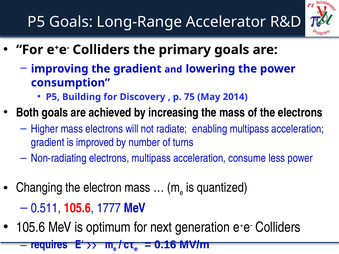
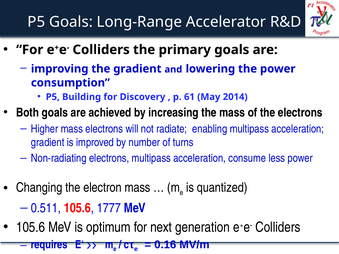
75: 75 -> 61
